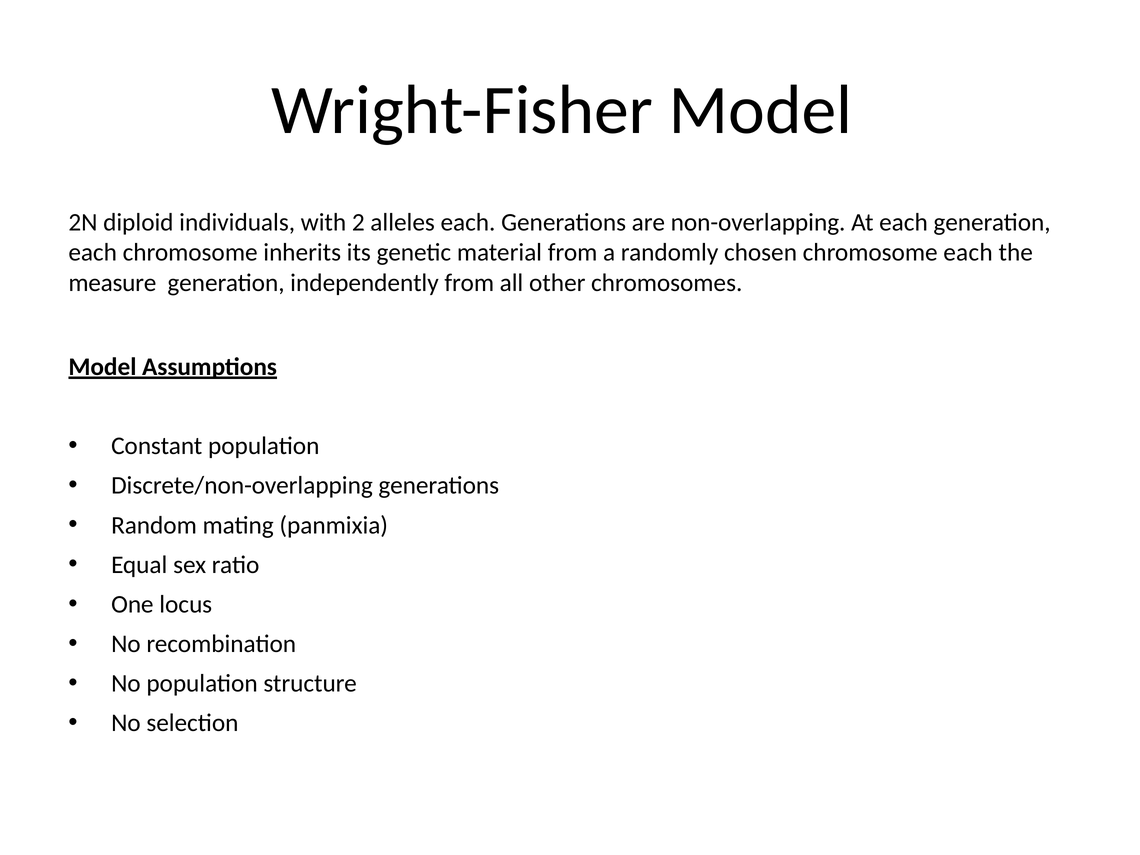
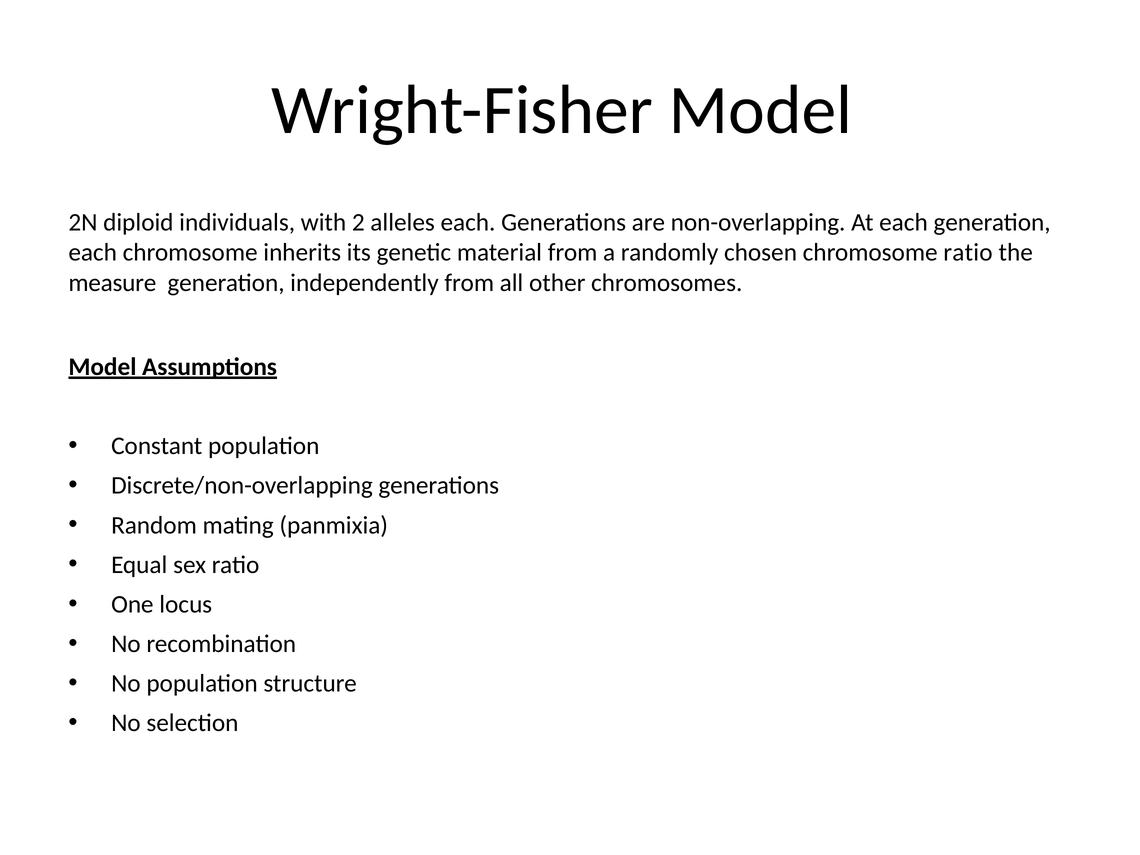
chromosome each: each -> ratio
